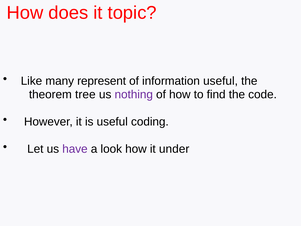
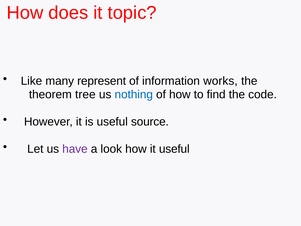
information useful: useful -> works
nothing colour: purple -> blue
coding: coding -> source
it under: under -> useful
